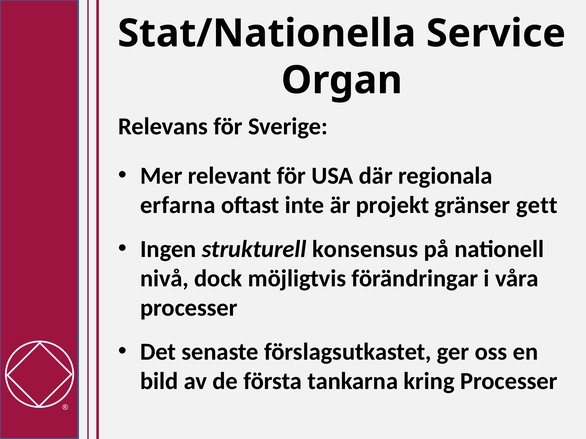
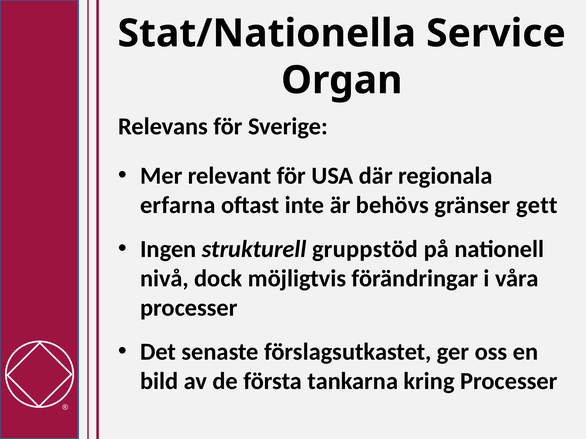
projekt: projekt -> behövs
konsensus: konsensus -> gruppstöd
